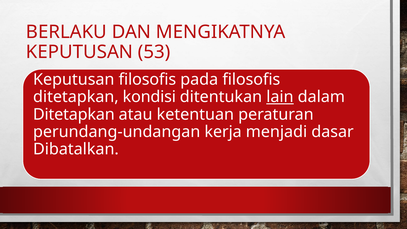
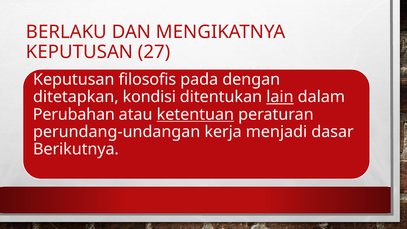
53: 53 -> 27
pada filosofis: filosofis -> dengan
Ditetapkan at (74, 114): Ditetapkan -> Perubahan
ketentuan underline: none -> present
Dibatalkan: Dibatalkan -> Berikutnya
